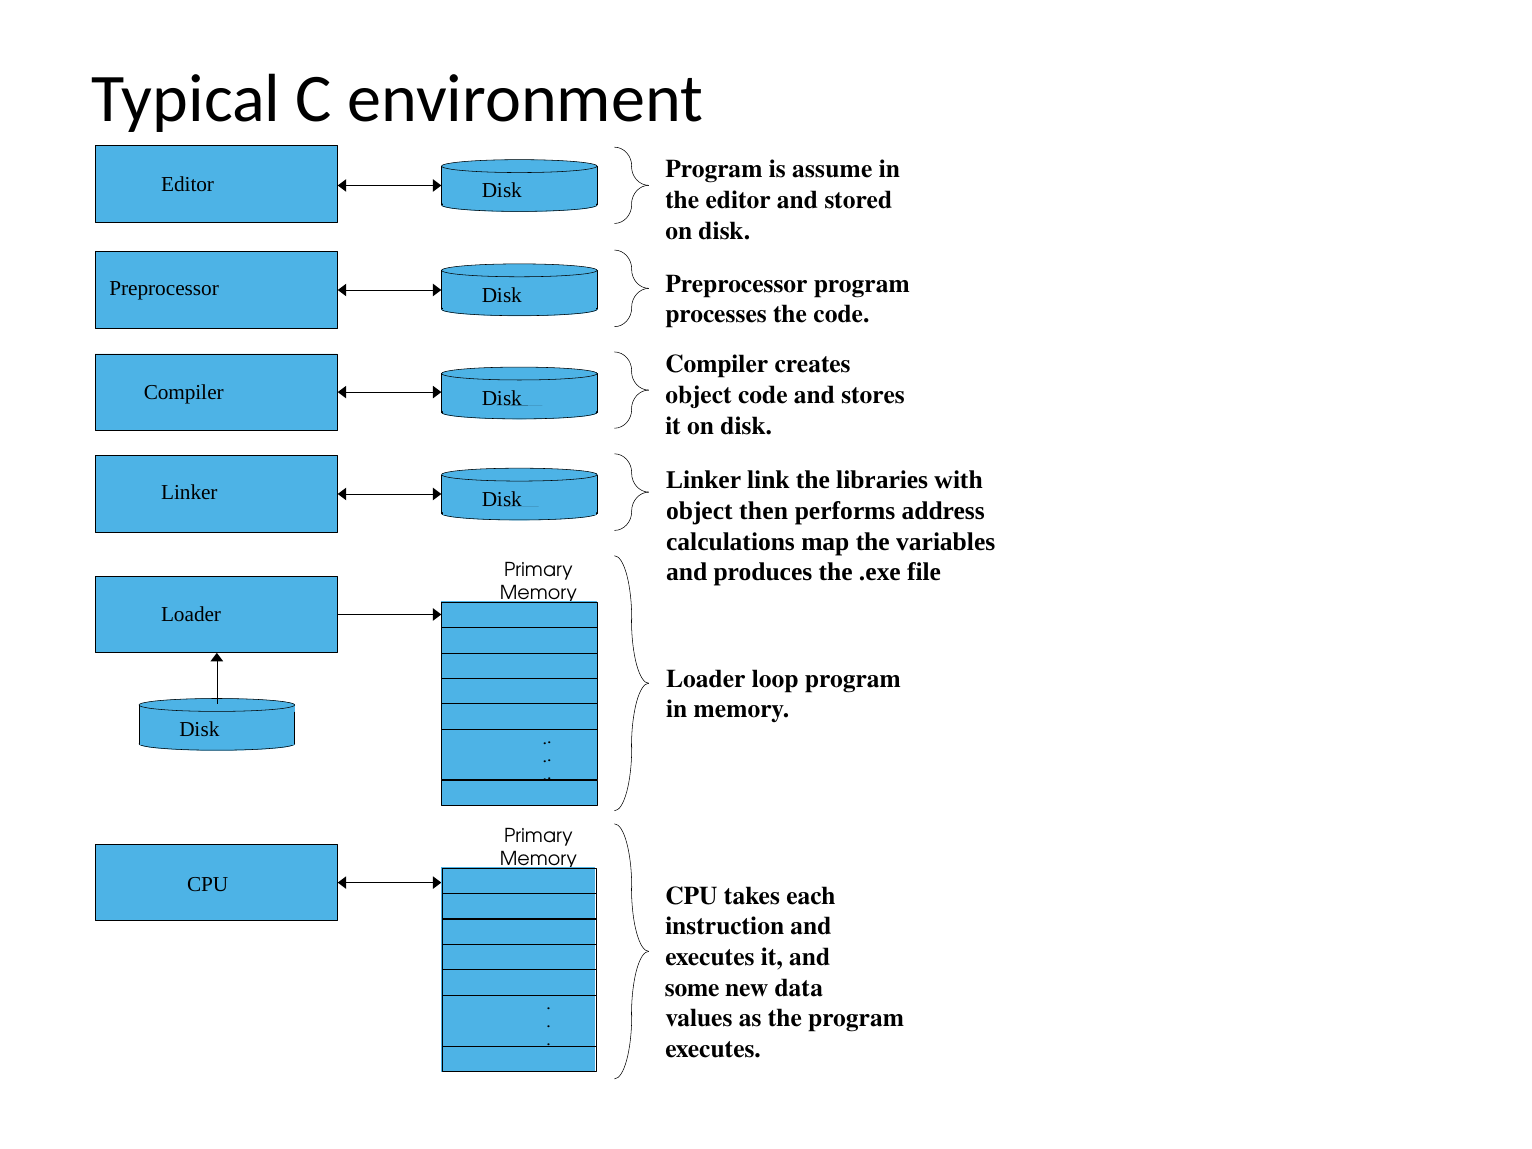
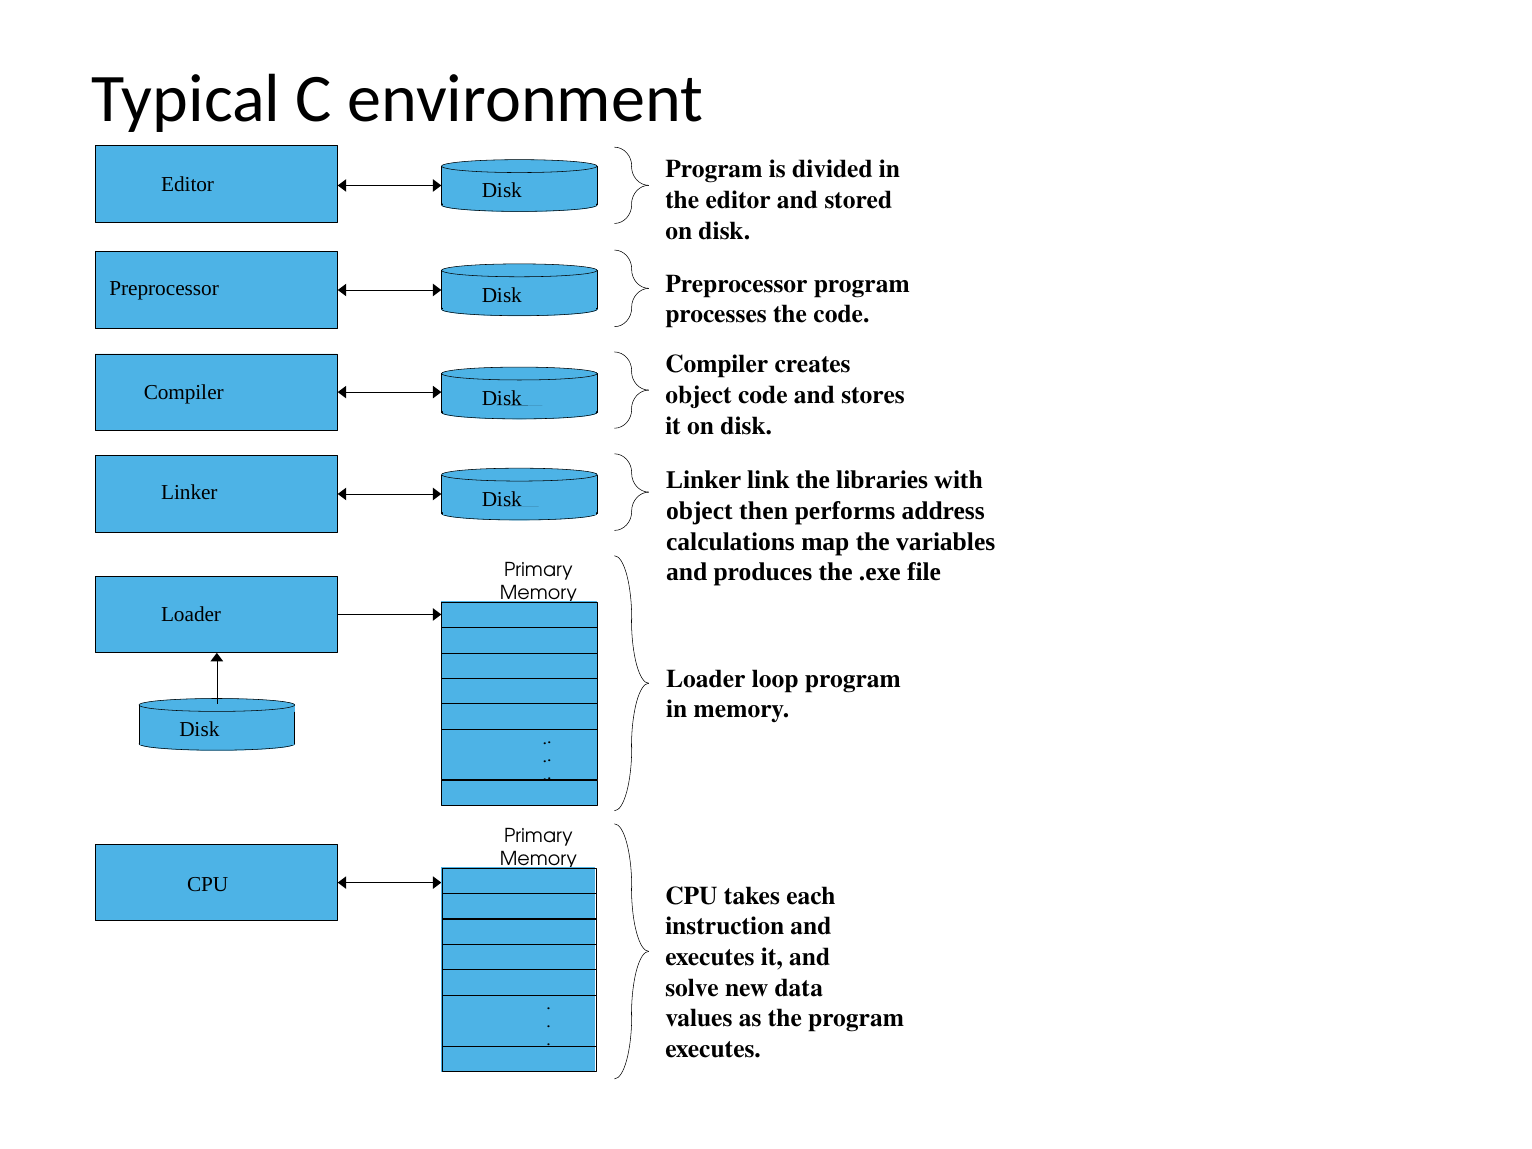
assume: assume -> divided
some: some -> solve
